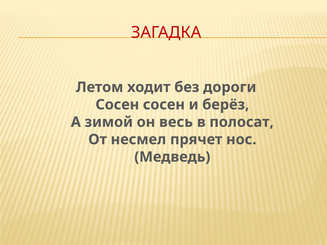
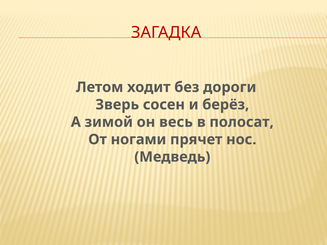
Сосен at (117, 105): Сосен -> Зверь
несмел: несмел -> ногами
